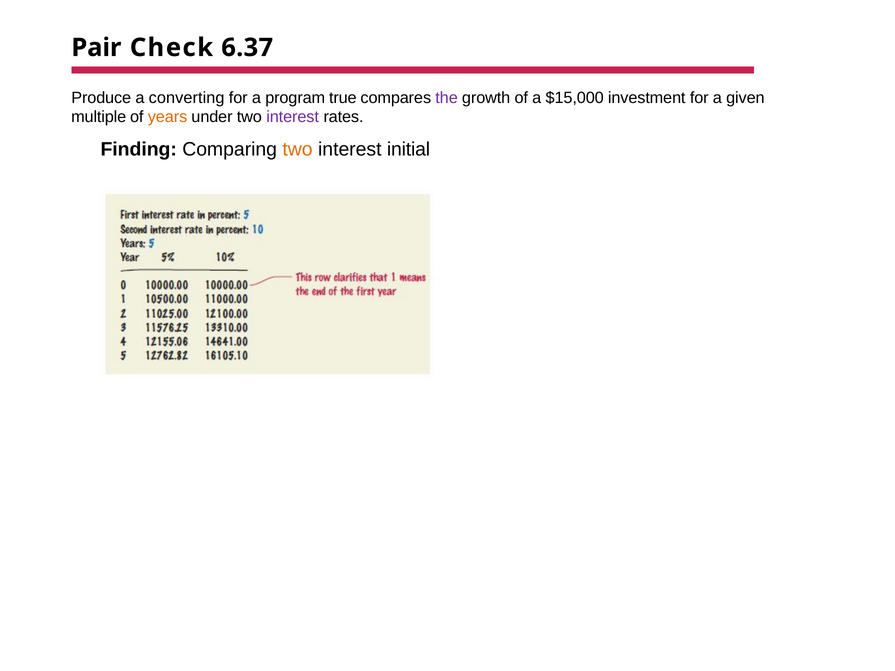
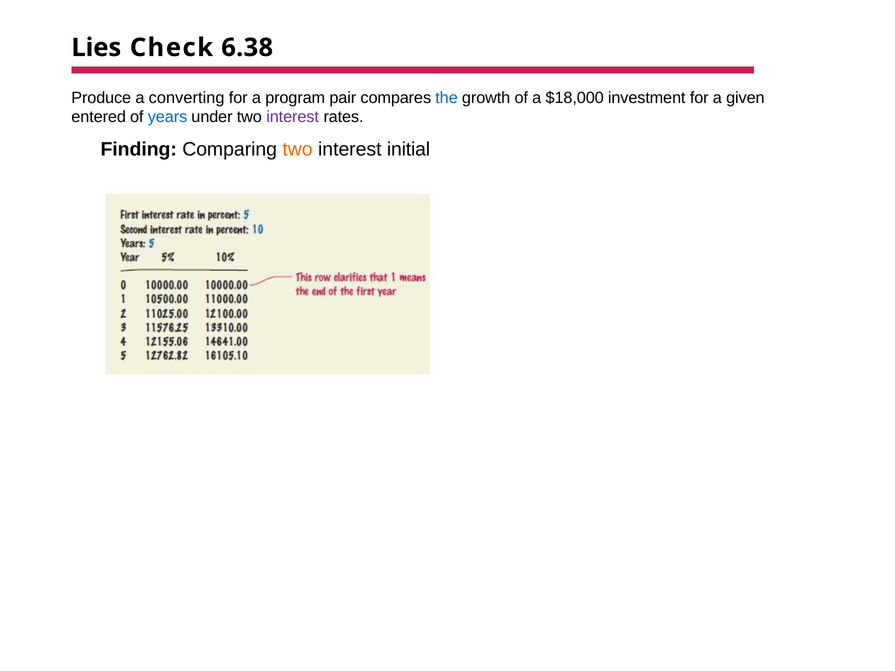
Pair: Pair -> Lies
6.37: 6.37 -> 6.38
true: true -> pair
the colour: purple -> blue
$15,000: $15,000 -> $18,000
multiple: multiple -> entered
years colour: orange -> blue
